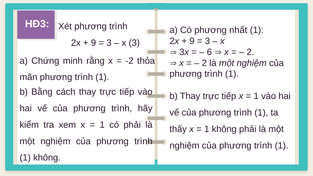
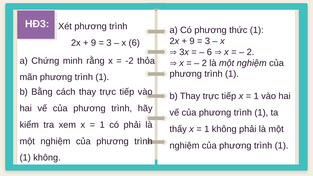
nhất: nhất -> thức
x 3: 3 -> 6
